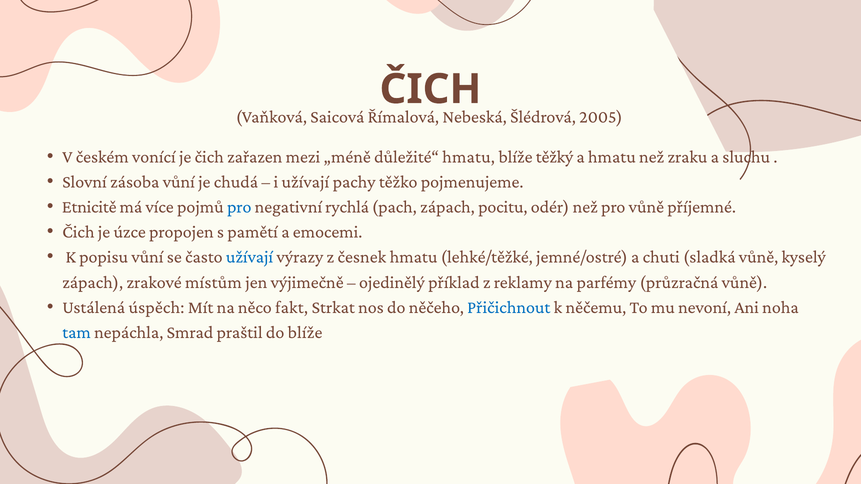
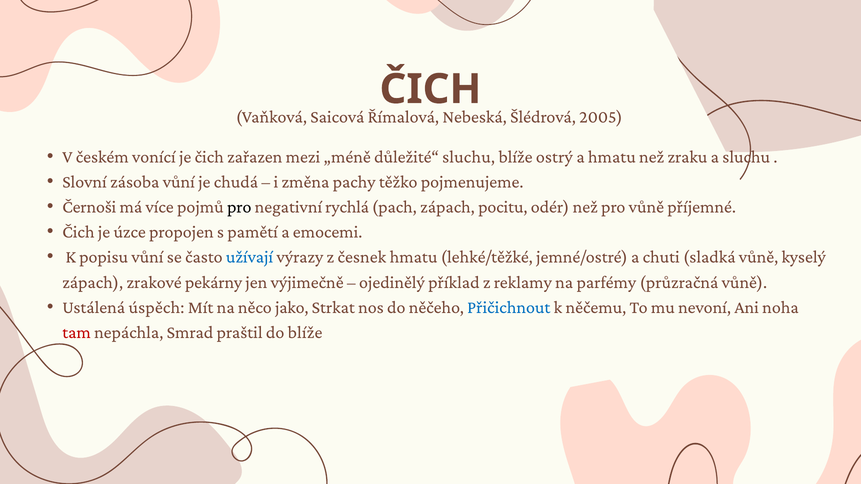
důležité“ hmatu: hmatu -> sluchu
těžký: těžký -> ostrý
i užívají: užívají -> změna
Etnicitě: Etnicitě -> Černoši
pro at (239, 207) colour: blue -> black
místům: místům -> pekárny
fakt: fakt -> jako
tam colour: blue -> red
